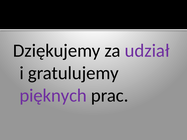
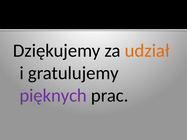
udział colour: purple -> orange
